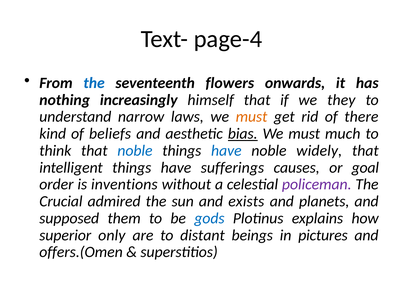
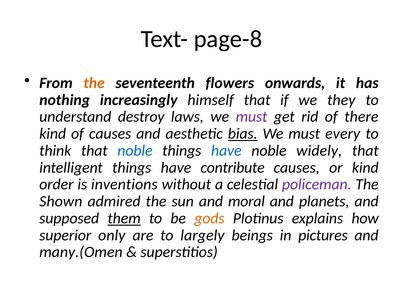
page-4: page-4 -> page-8
the at (94, 83) colour: blue -> orange
narrow: narrow -> destroy
must at (252, 117) colour: orange -> purple
of beliefs: beliefs -> causes
much: much -> every
sufferings: sufferings -> contribute
or goal: goal -> kind
Crucial: Crucial -> Shown
exists: exists -> moral
them underline: none -> present
gods colour: blue -> orange
distant: distant -> largely
offers.(Omen: offers.(Omen -> many.(Omen
